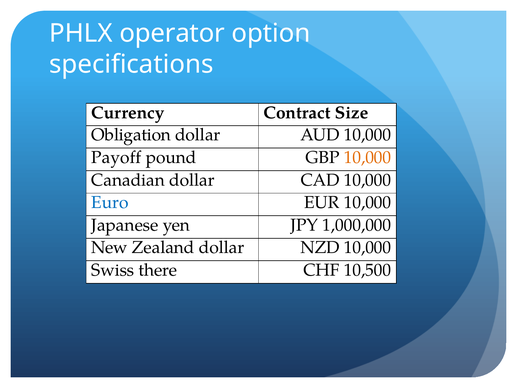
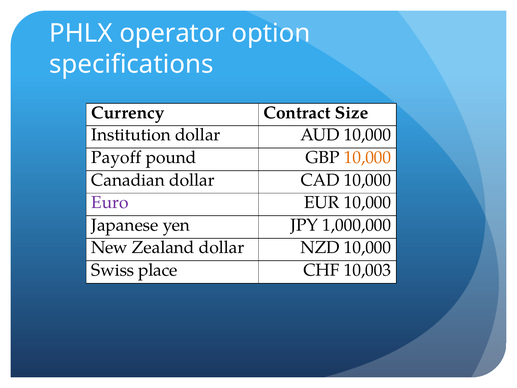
Obligation: Obligation -> Institution
Euro colour: blue -> purple
there: there -> place
10,500: 10,500 -> 10,003
